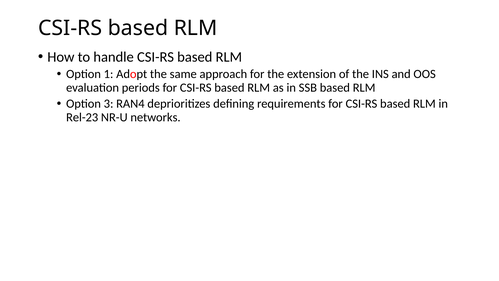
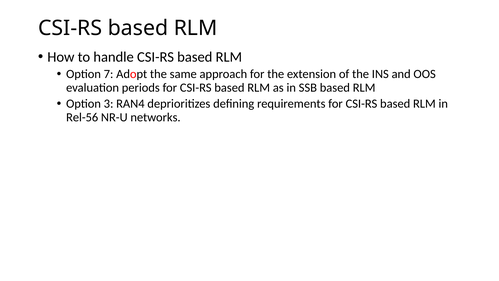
1: 1 -> 7
Rel-23: Rel-23 -> Rel-56
